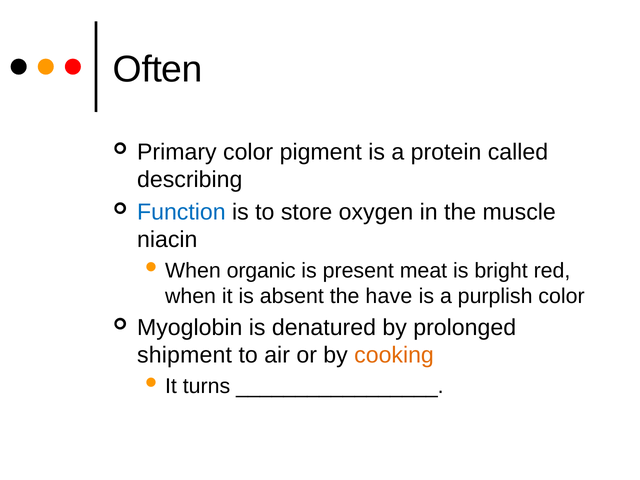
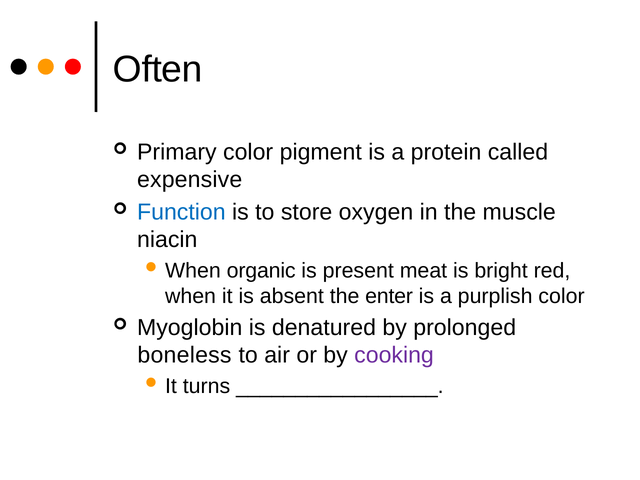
describing: describing -> expensive
have: have -> enter
shipment: shipment -> boneless
cooking colour: orange -> purple
